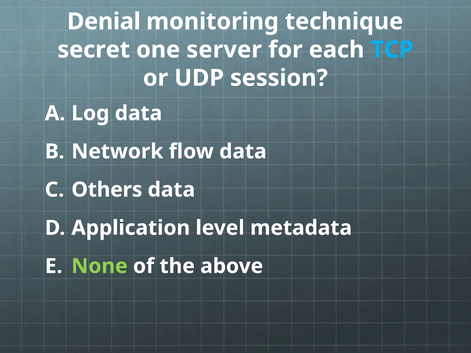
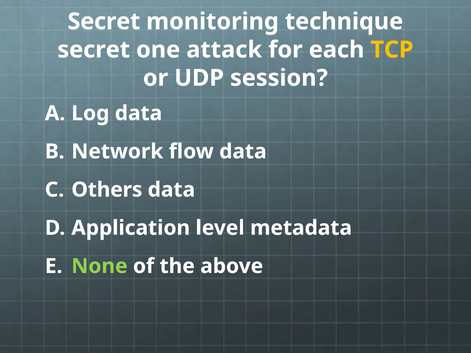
Denial at (104, 22): Denial -> Secret
server: server -> attack
TCP colour: light blue -> yellow
